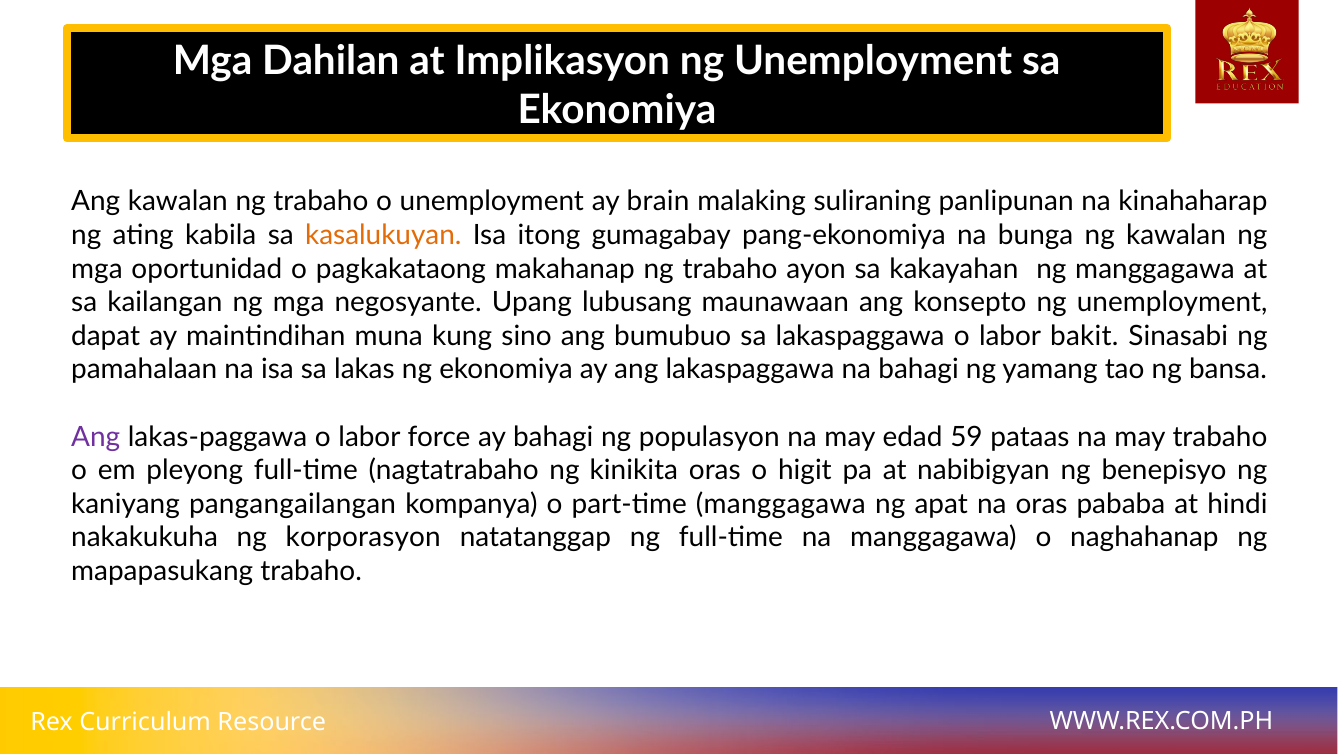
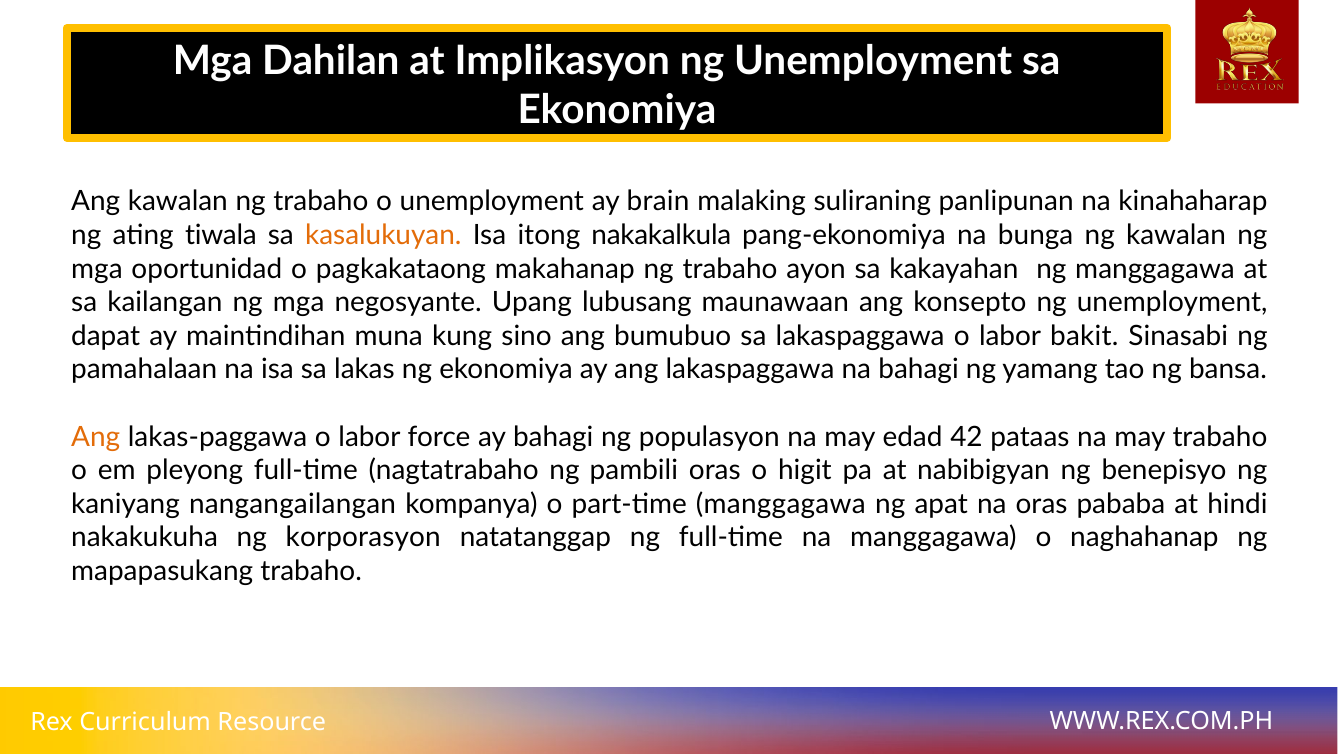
kabila: kabila -> tiwala
gumagabay: gumagabay -> nakakalkula
Ang at (96, 437) colour: purple -> orange
59: 59 -> 42
kinikita: kinikita -> pambili
pangangailangan: pangangailangan -> nangangailangan
